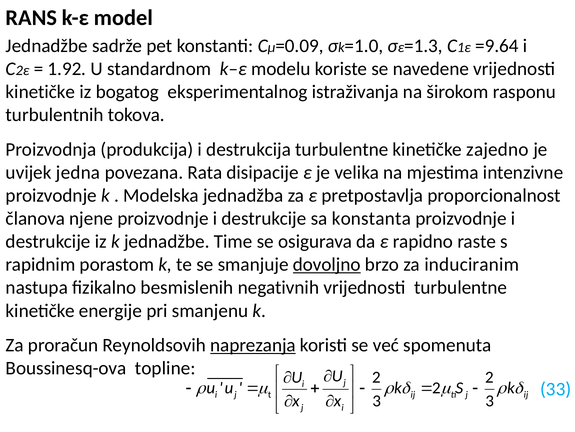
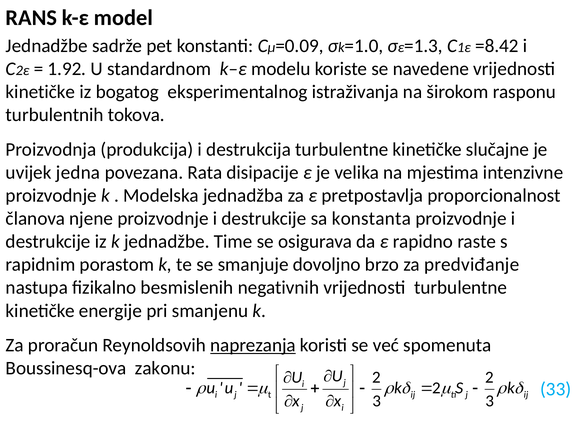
=9.64: =9.64 -> =8.42
zajedno: zajedno -> slučajne
dovoljno underline: present -> none
induciranim: induciranim -> predviđanje
topline: topline -> zakonu
